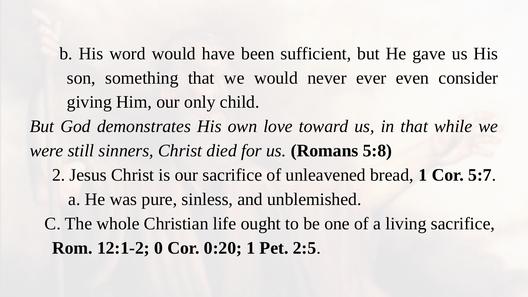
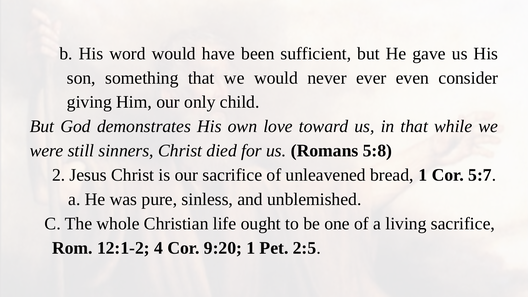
0: 0 -> 4
0:20: 0:20 -> 9:20
